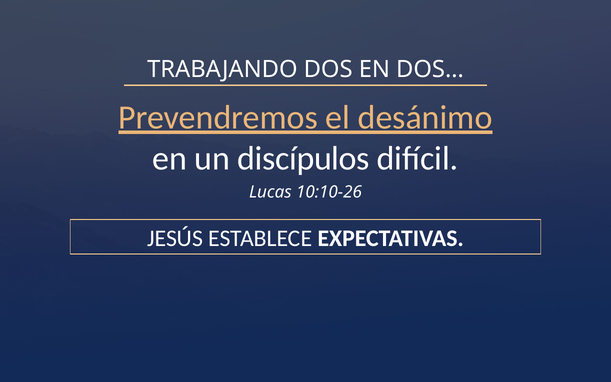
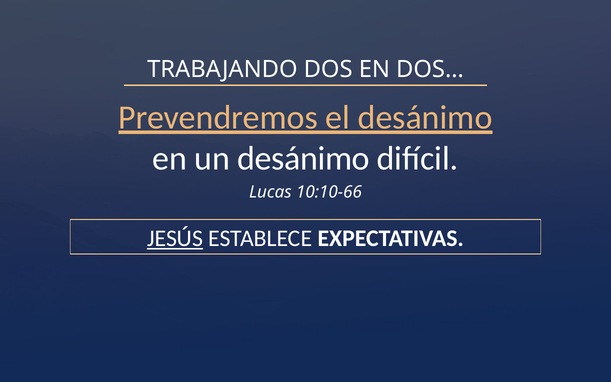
un discípulos: discípulos -> desánimo
10:10-26: 10:10-26 -> 10:10-66
JESÚS underline: none -> present
